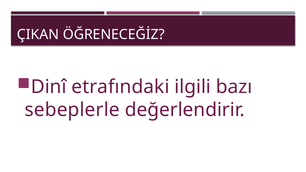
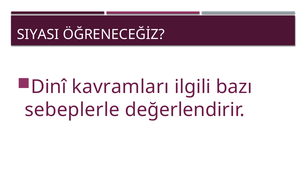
ÇIKAN: ÇIKAN -> SIYASI
etrafındaki: etrafındaki -> kavramları
